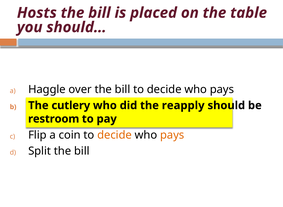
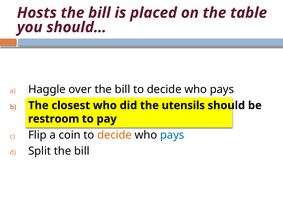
cutlery: cutlery -> closest
reapply: reapply -> utensils
pays at (172, 135) colour: orange -> blue
